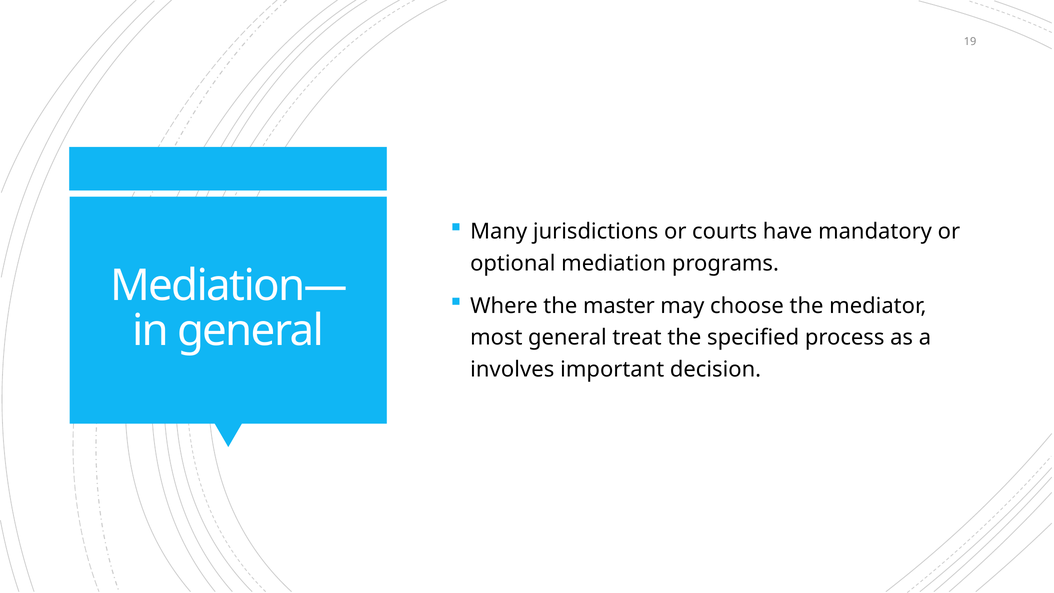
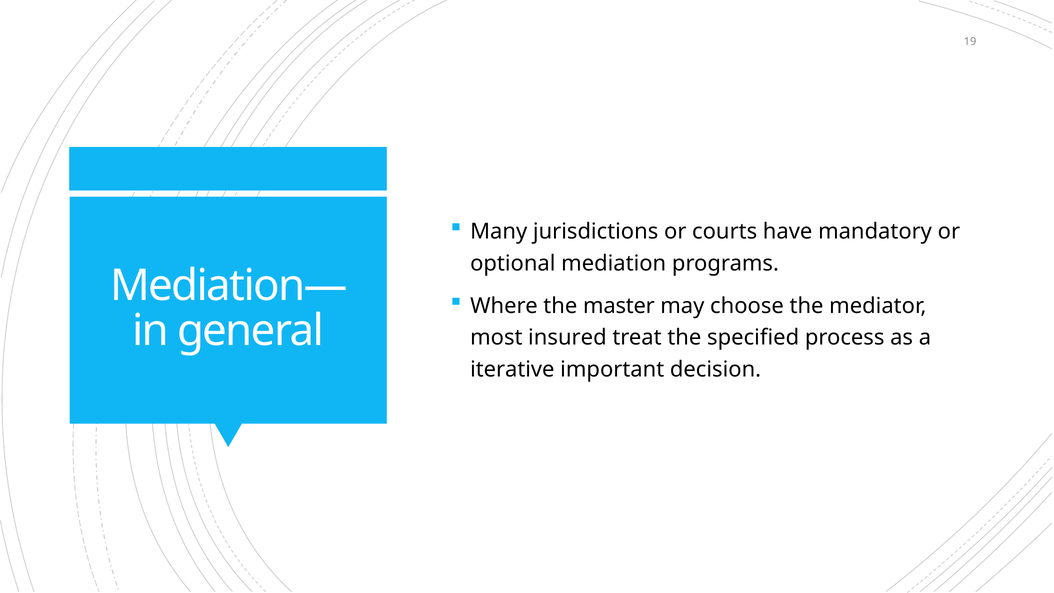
most general: general -> insured
involves: involves -> iterative
